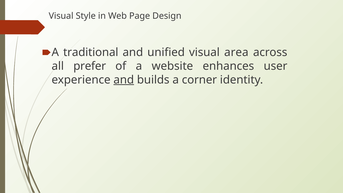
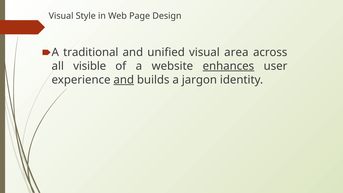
prefer: prefer -> visible
enhances underline: none -> present
corner: corner -> jargon
